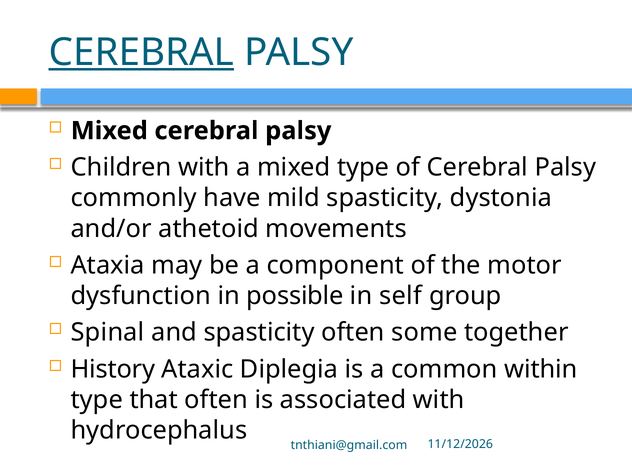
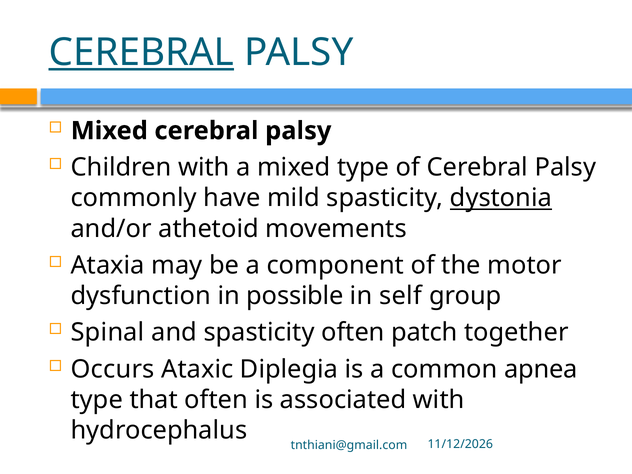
dystonia underline: none -> present
some: some -> patch
History: History -> Occurs
within: within -> apnea
